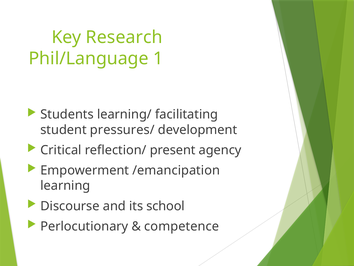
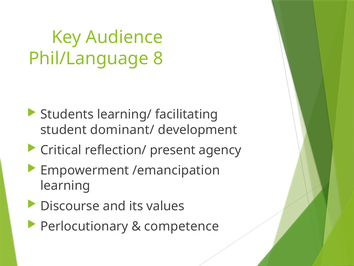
Research: Research -> Audience
1: 1 -> 8
pressures/: pressures/ -> dominant/
school: school -> values
